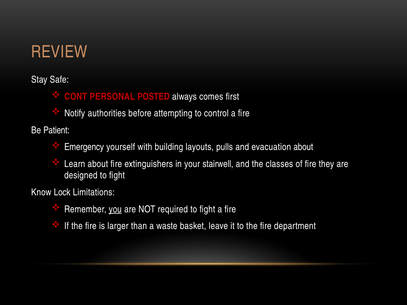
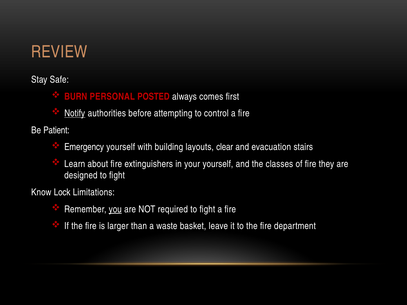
CONT: CONT -> BURN
Notify underline: none -> present
pulls: pulls -> clear
evacuation about: about -> stairs
your stairwell: stairwell -> yourself
